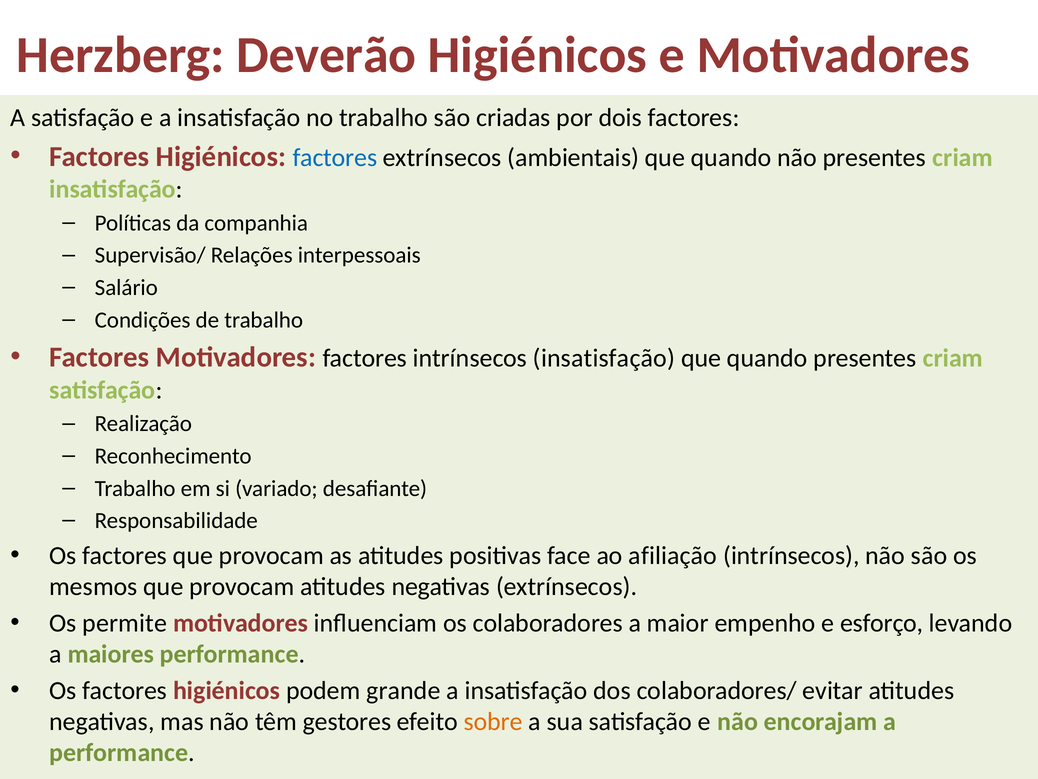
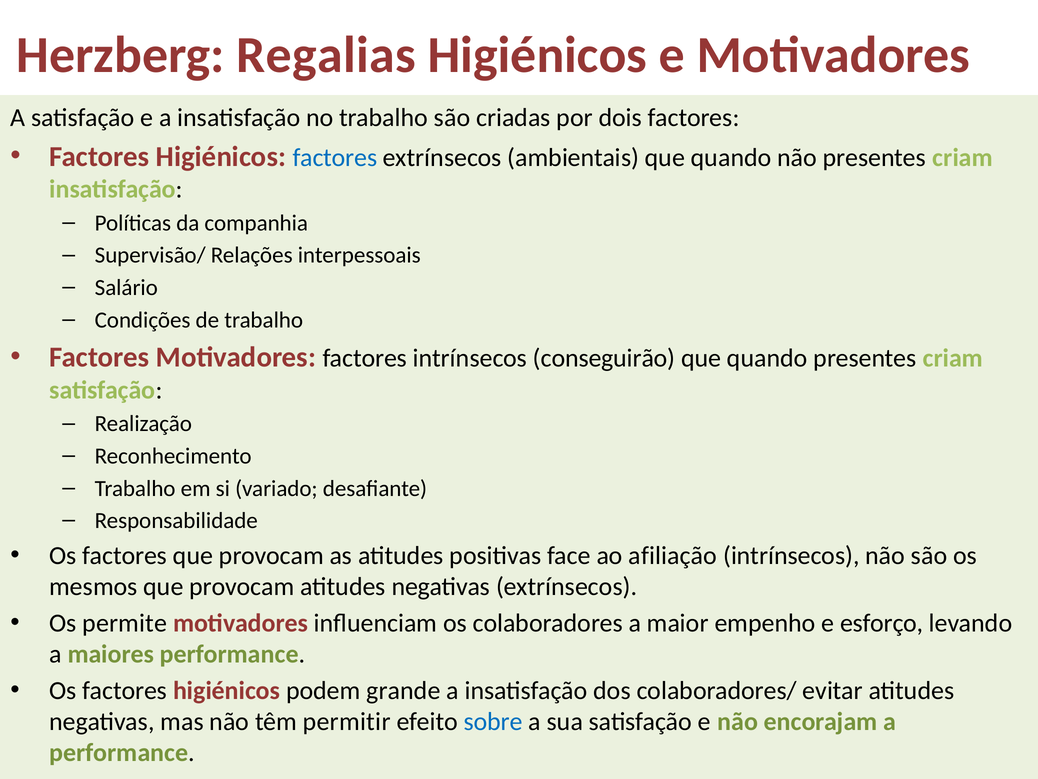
Deverão: Deverão -> Regalias
intrínsecos insatisfação: insatisfação -> conseguirão
gestores: gestores -> permitir
sobre colour: orange -> blue
